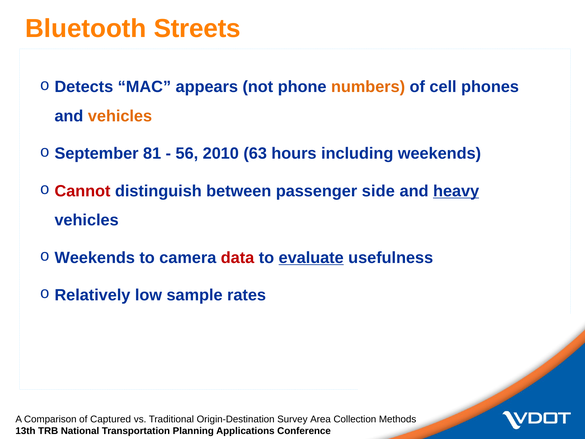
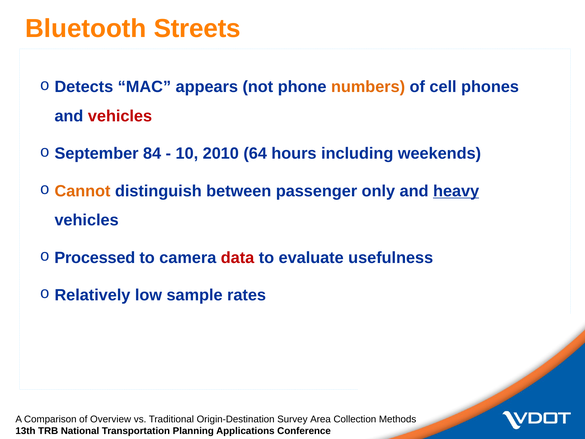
vehicles at (120, 116) colour: orange -> red
81: 81 -> 84
56: 56 -> 10
63: 63 -> 64
Cannot colour: red -> orange
side: side -> only
Weekends at (95, 258): Weekends -> Processed
evaluate underline: present -> none
Captured: Captured -> Overview
